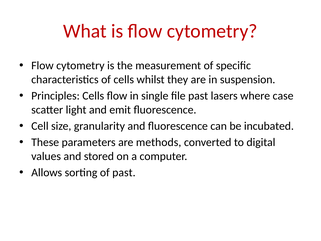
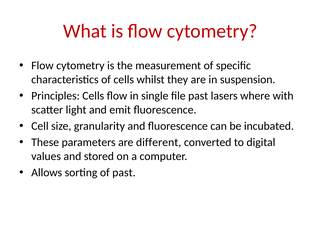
case: case -> with
methods: methods -> different
